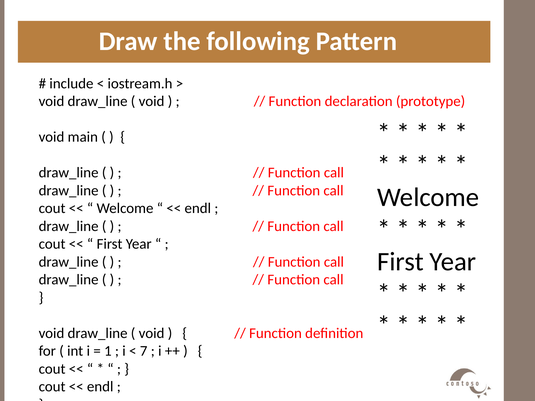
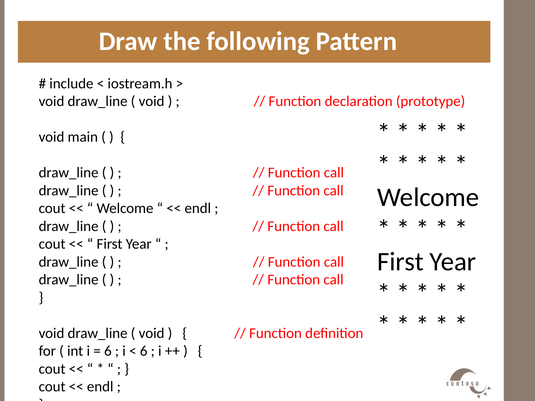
1 at (108, 351): 1 -> 6
7 at (144, 351): 7 -> 6
